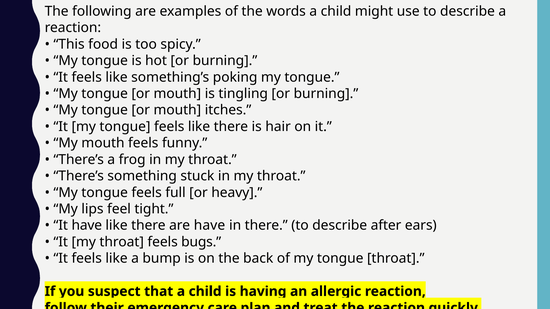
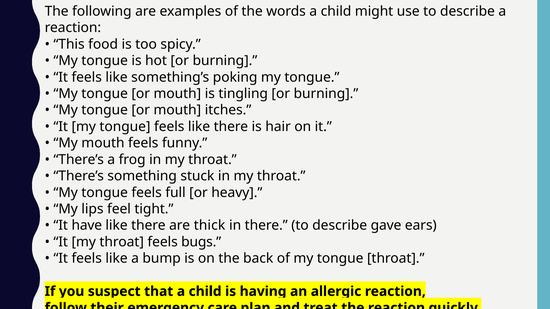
are have: have -> thick
after: after -> gave
